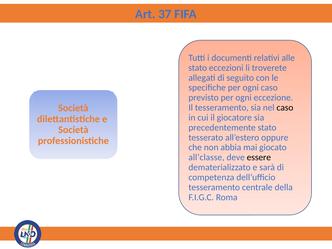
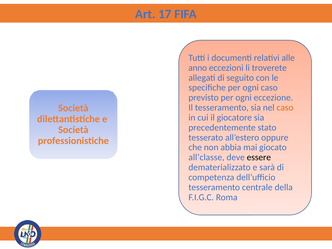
37: 37 -> 17
stato at (198, 68): stato -> anno
caso at (285, 108) colour: black -> orange
